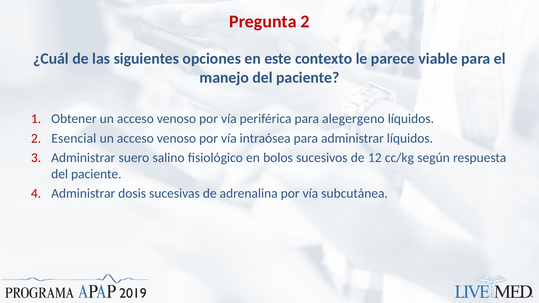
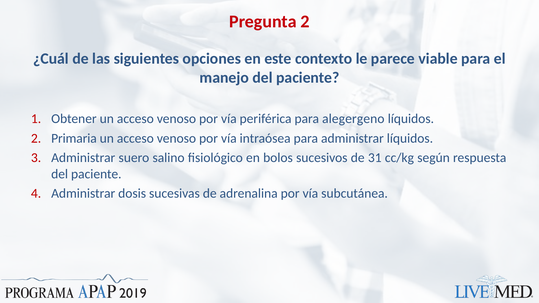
Esencial: Esencial -> Primaria
12: 12 -> 31
